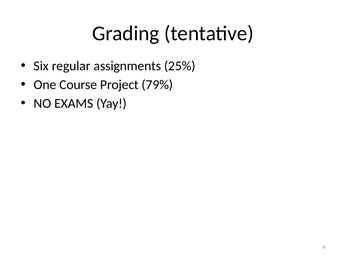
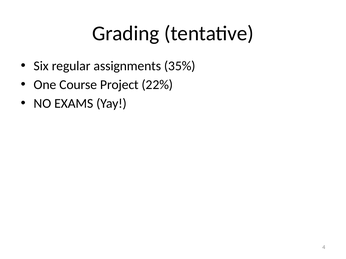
25%: 25% -> 35%
79%: 79% -> 22%
